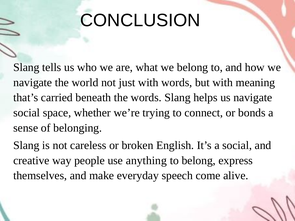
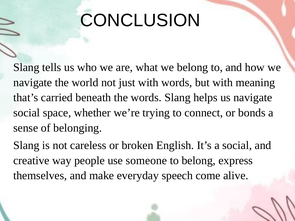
anything: anything -> someone
